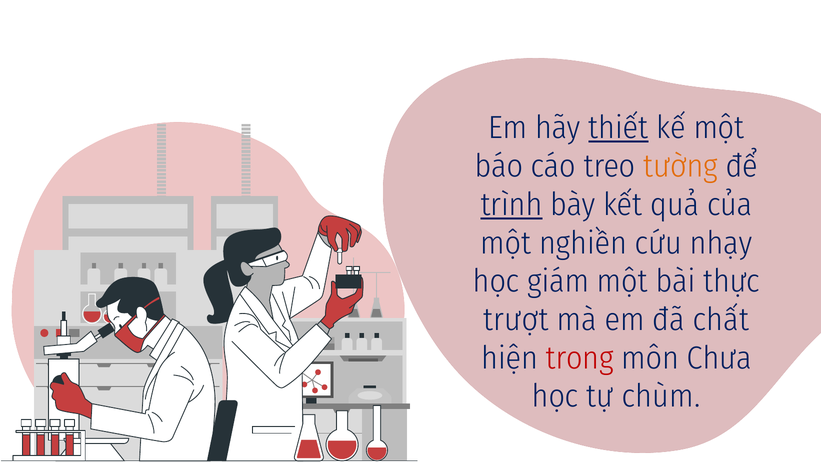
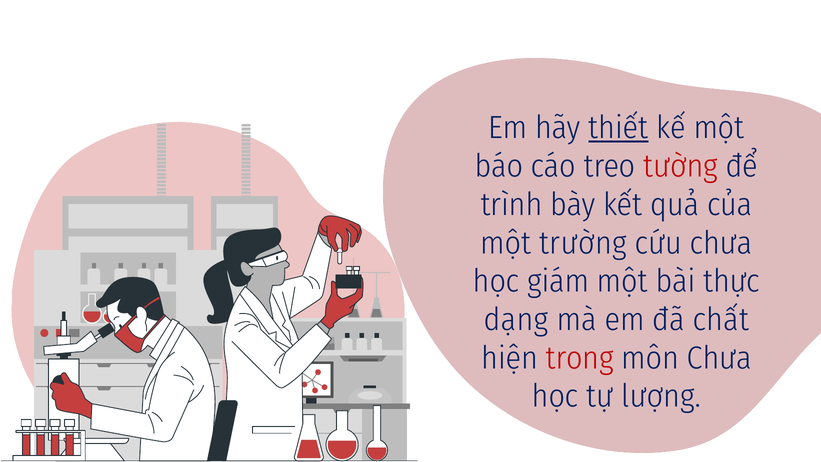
tường colour: orange -> red
trình underline: present -> none
nghiền: nghiền -> trường
cứu nhạy: nhạy -> chưa
trượt: trượt -> dạng
chùm: chùm -> lượng
